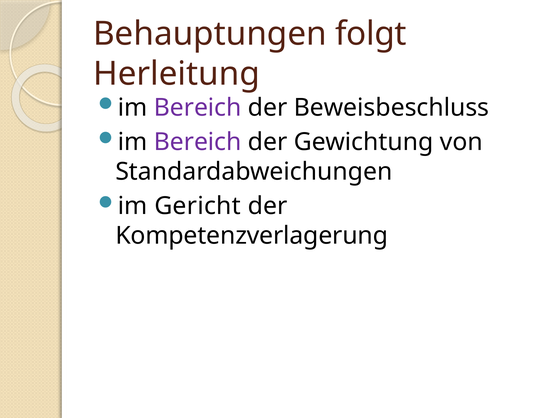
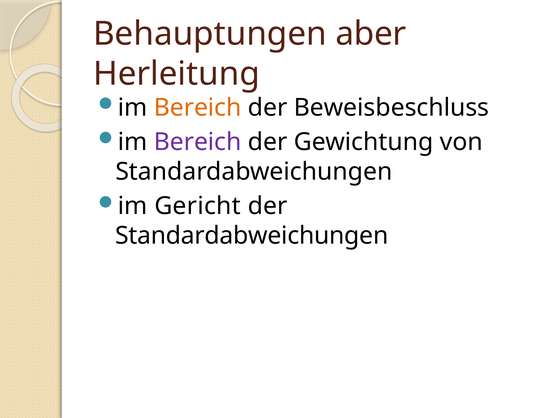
folgt: folgt -> aber
Bereich at (198, 108) colour: purple -> orange
Kompetenzverlagerung at (252, 236): Kompetenzverlagerung -> Standardabweichungen
